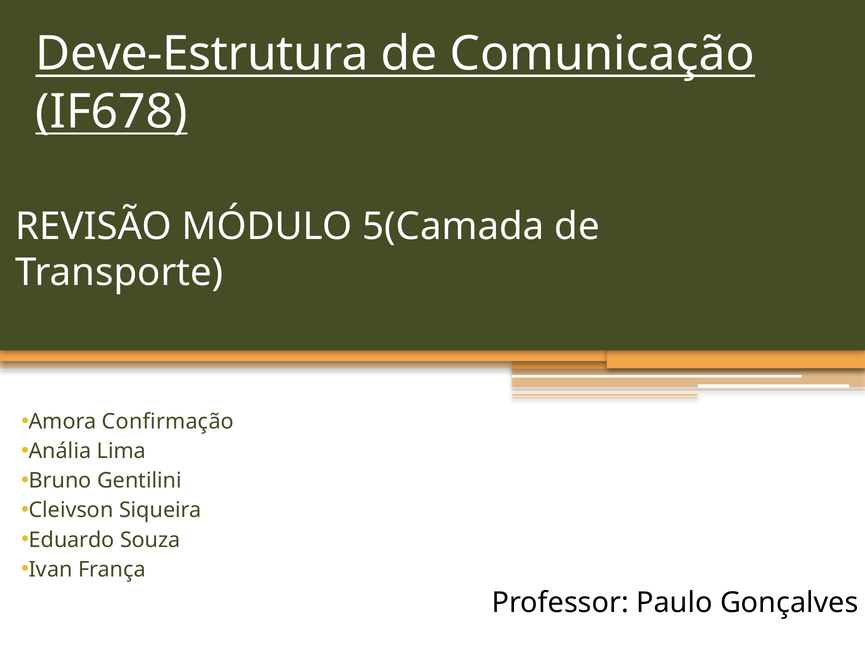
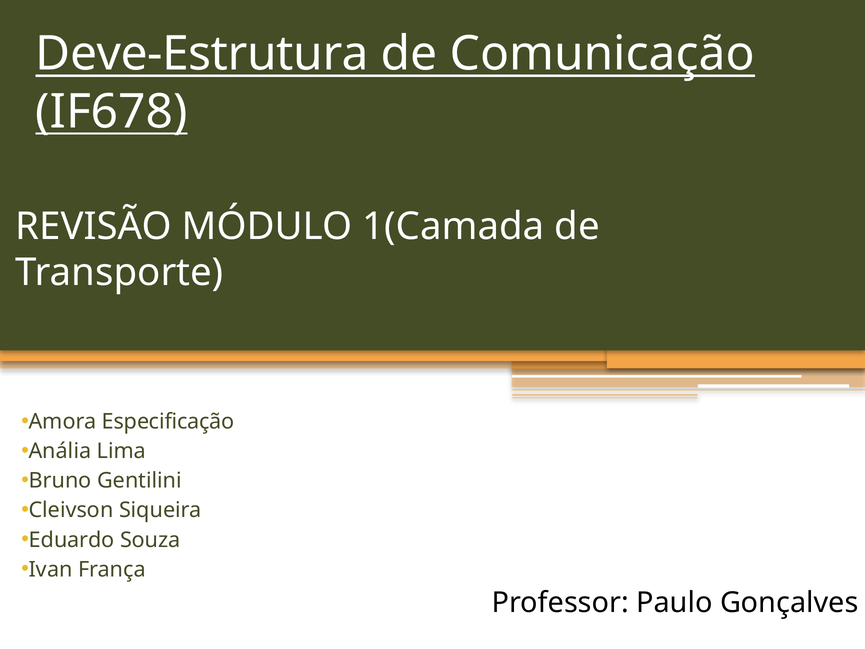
5(Camada: 5(Camada -> 1(Camada
Confirmação: Confirmação -> Especificação
